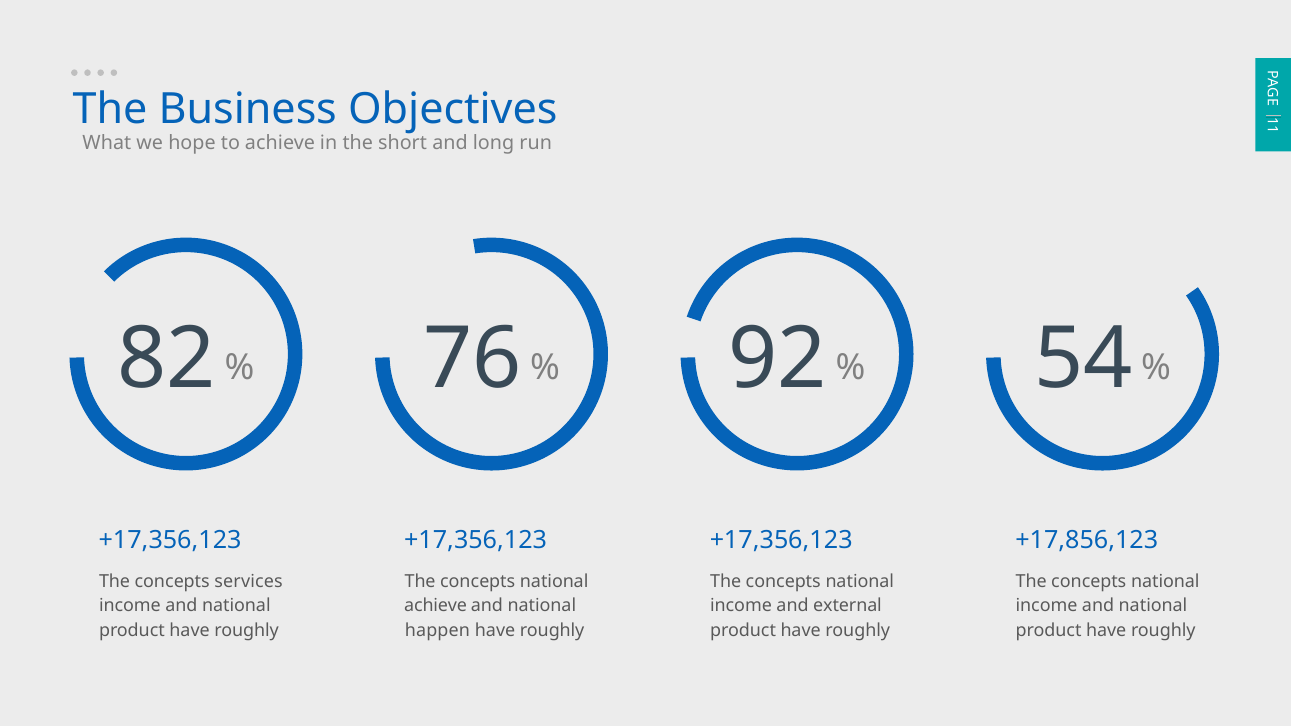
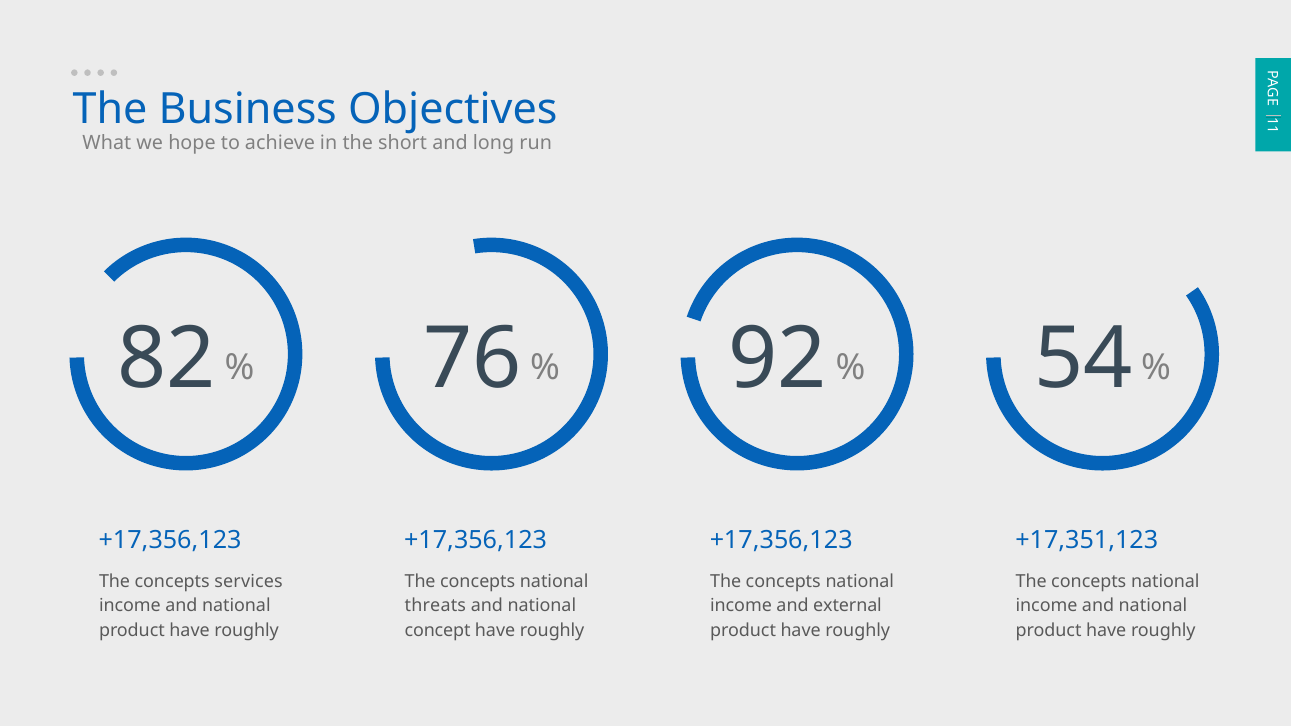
+17,856,123: +17,856,123 -> +17,351,123
achieve at (436, 606): achieve -> threats
happen: happen -> concept
